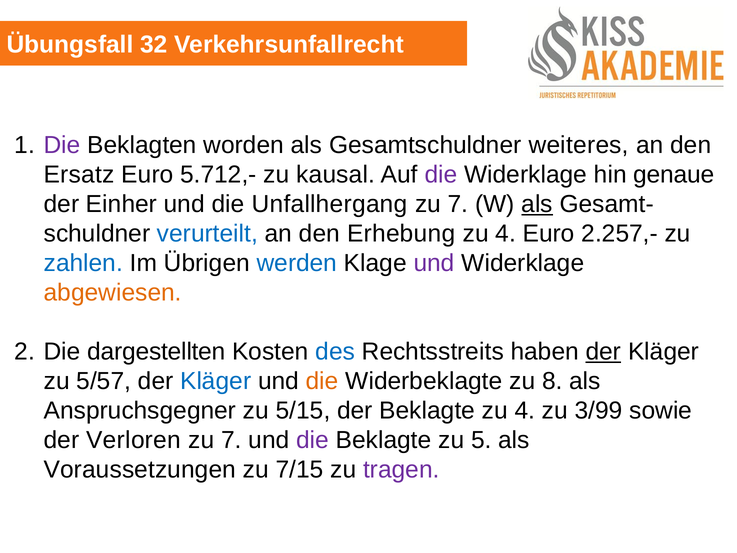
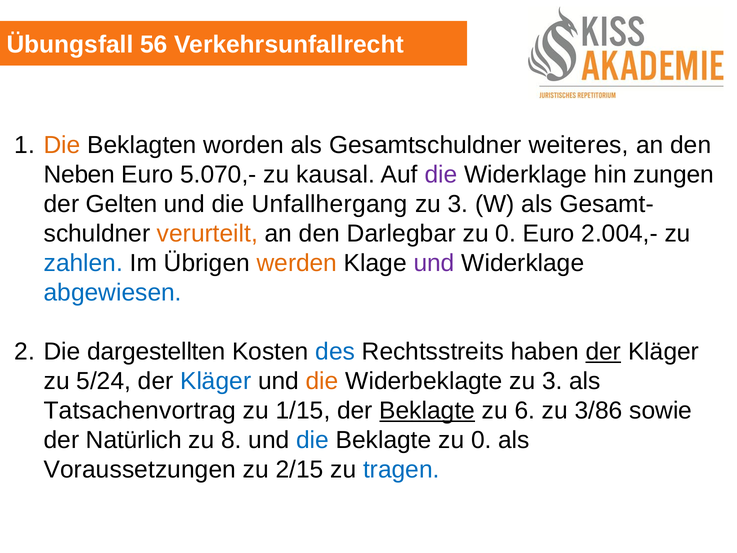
32: 32 -> 56
Die at (62, 145) colour: purple -> orange
Ersatz: Ersatz -> Neben
5.712,-: 5.712,- -> 5.070,-
genaue: genaue -> zungen
Einher: Einher -> Gelten
7 at (458, 204): 7 -> 3
als at (537, 204) underline: present -> none
verurteilt colour: blue -> orange
Erhebung: Erhebung -> Darlegbar
4 at (506, 234): 4 -> 0
2.257,-: 2.257,- -> 2.004,-
werden colour: blue -> orange
abgewiesen colour: orange -> blue
5/57: 5/57 -> 5/24
Widerbeklagte zu 8: 8 -> 3
Anspruchsgegner: Anspruchsgegner -> Tatsachenvortrag
5/15: 5/15 -> 1/15
Beklagte at (427, 411) underline: none -> present
4 at (525, 411): 4 -> 6
3/99: 3/99 -> 3/86
Verloren: Verloren -> Natürlich
7 at (231, 440): 7 -> 8
die at (313, 440) colour: purple -> blue
Beklagte zu 5: 5 -> 0
7/15: 7/15 -> 2/15
tragen colour: purple -> blue
